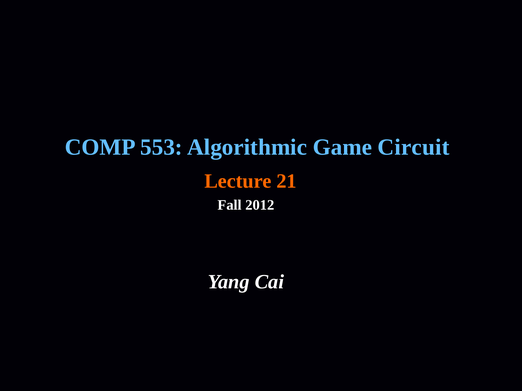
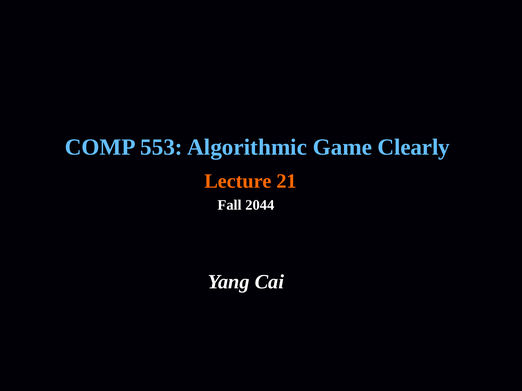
Circuit: Circuit -> Clearly
2012: 2012 -> 2044
